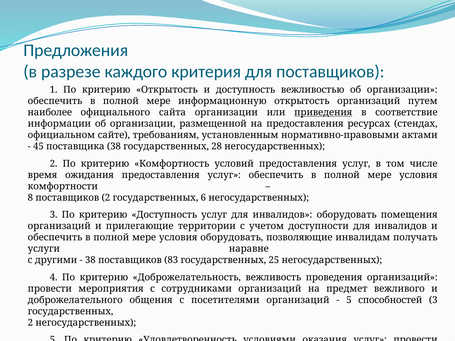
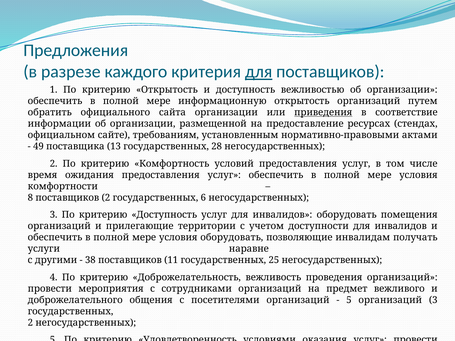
для at (259, 72) underline: none -> present
наиболее: наиболее -> обратить
на предоставления: предоставления -> предоставление
45: 45 -> 49
поставщика 38: 38 -> 13
83: 83 -> 11
5 способностей: способностей -> организаций
